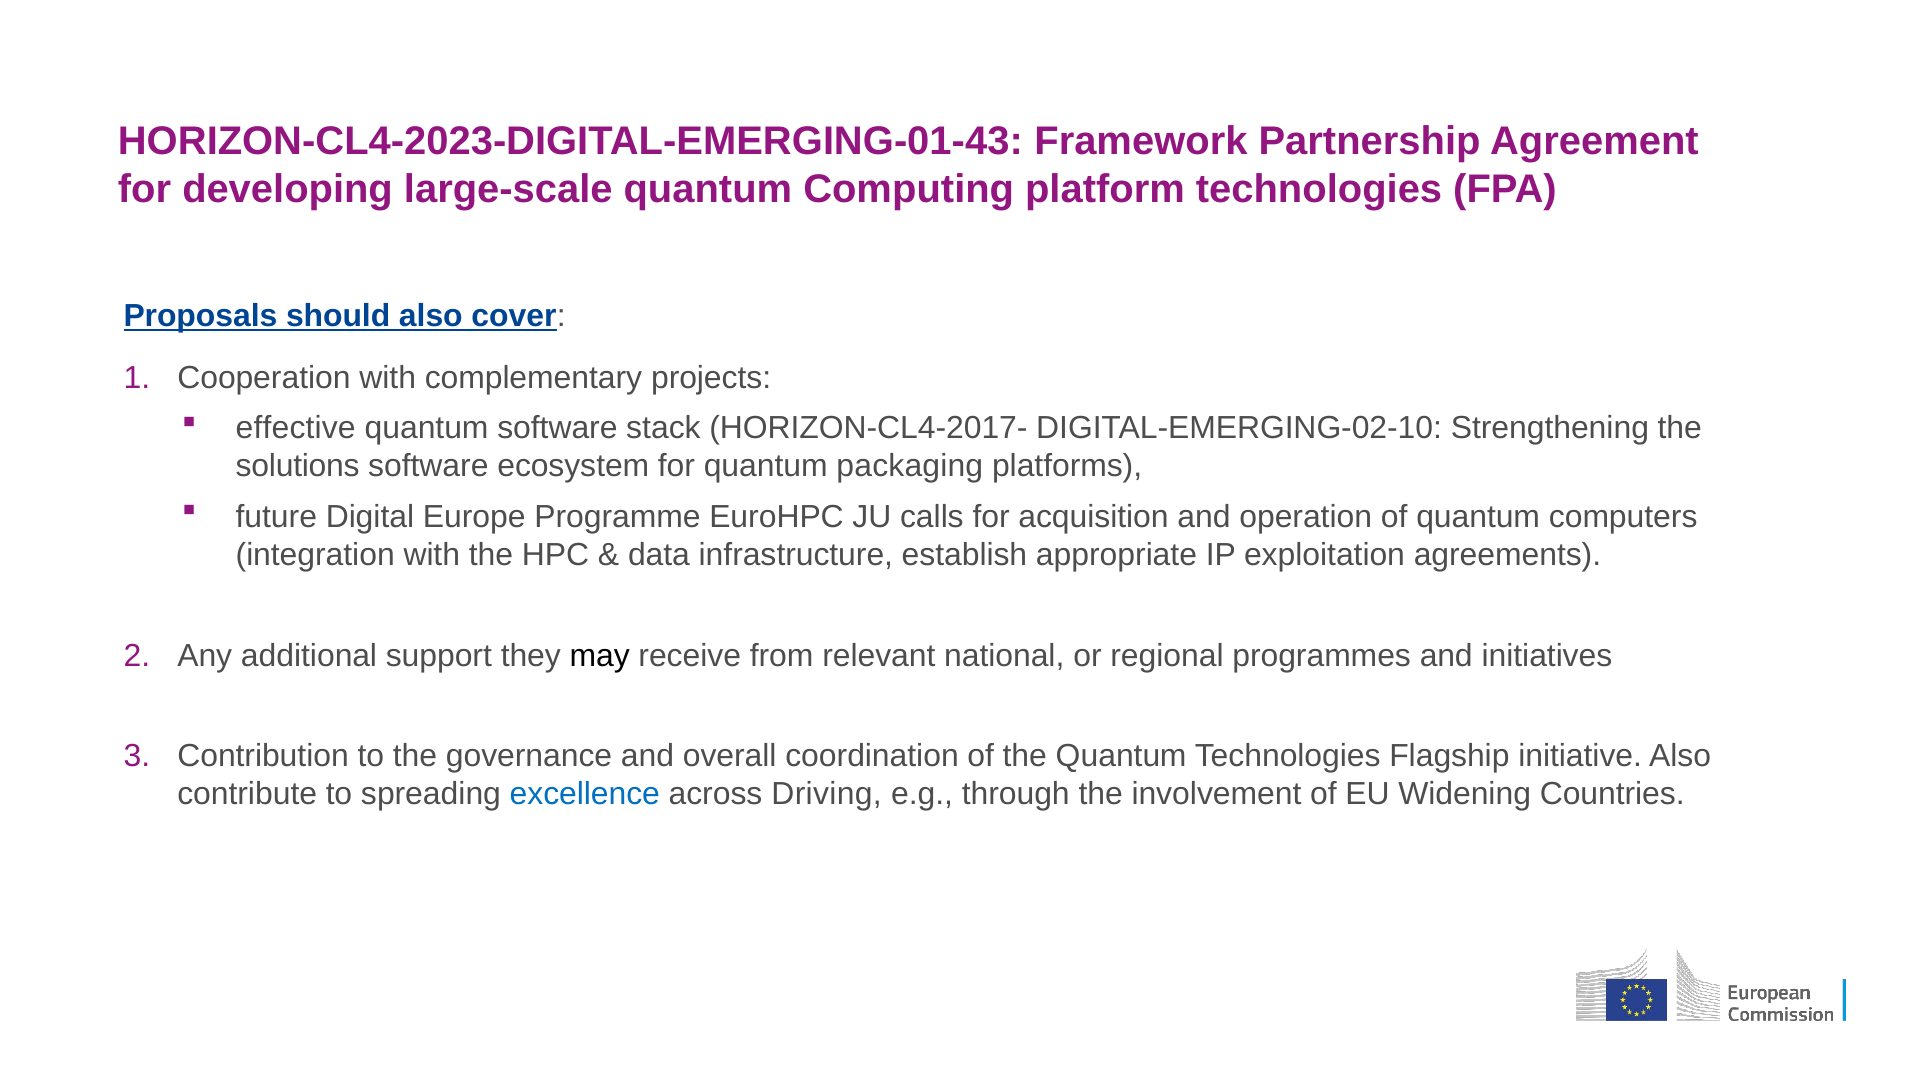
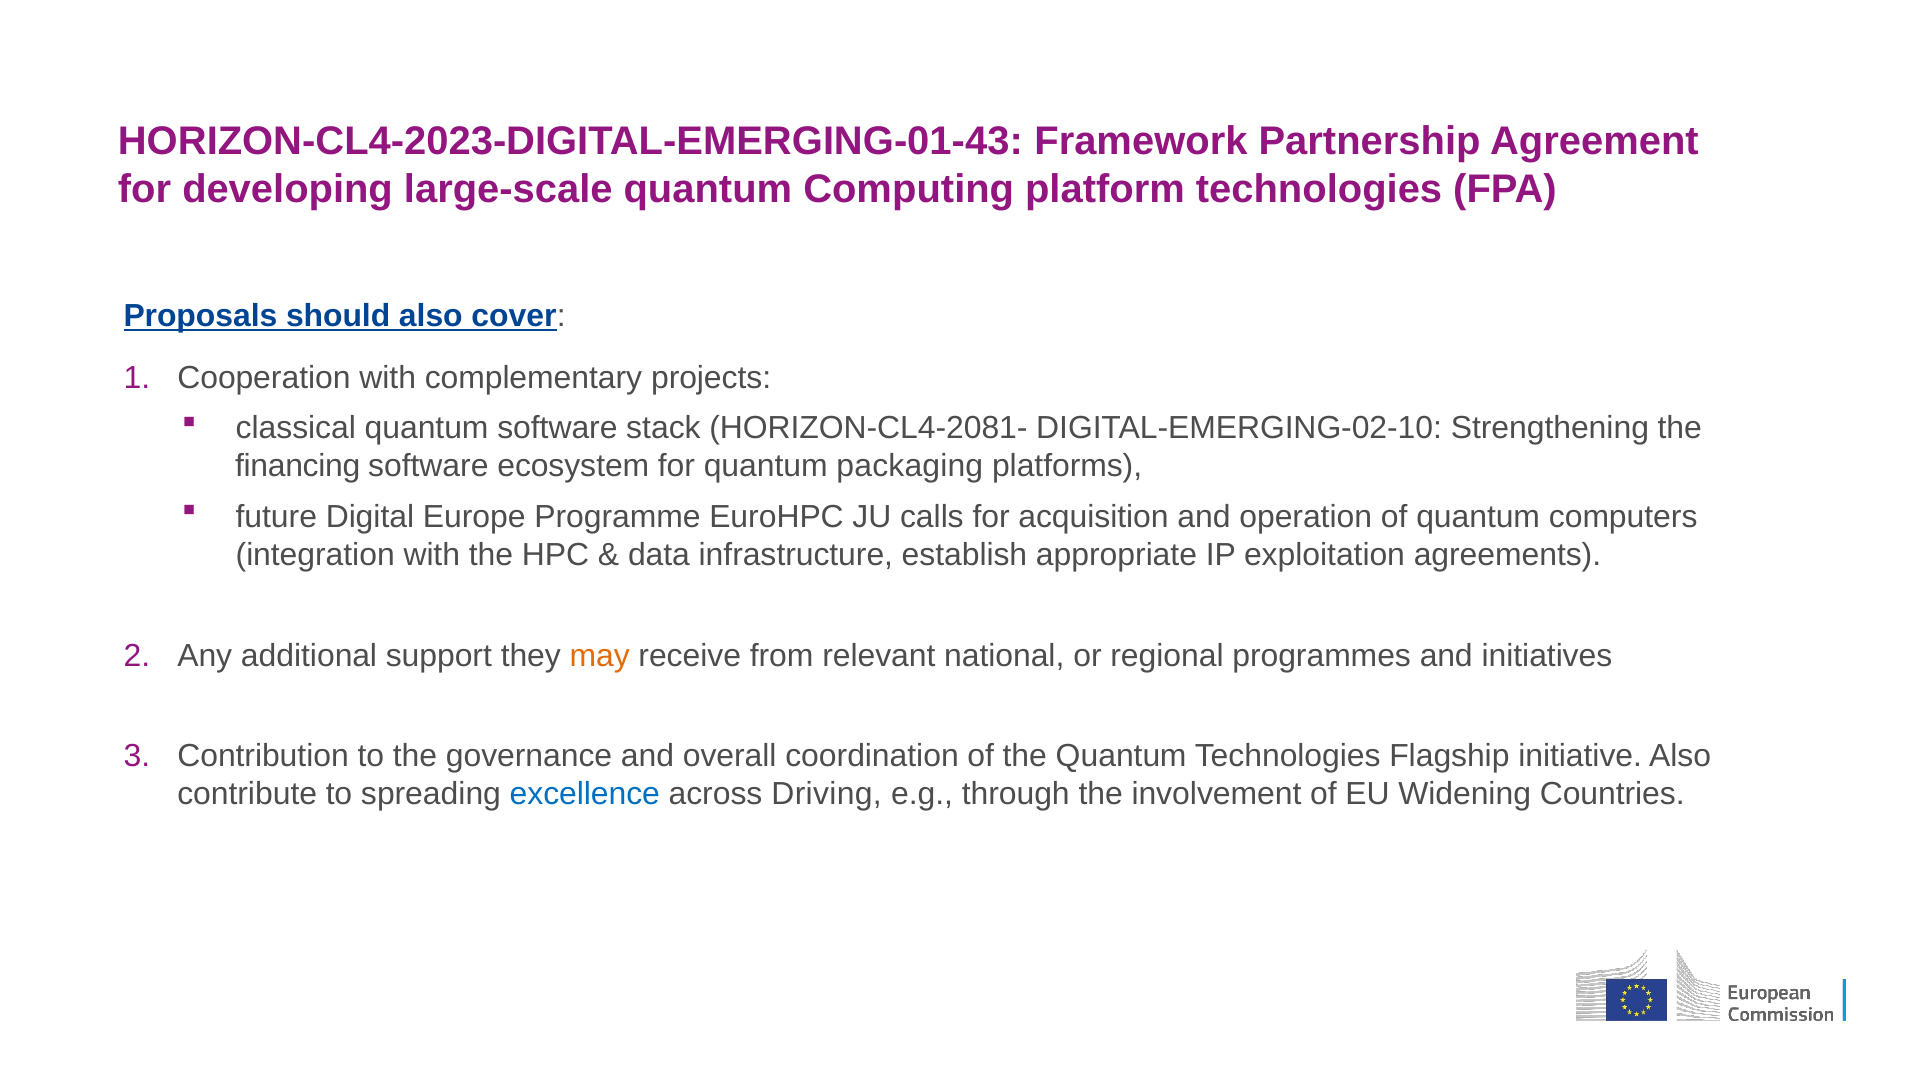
effective: effective -> classical
HORIZON-CL4-2017-: HORIZON-CL4-2017- -> HORIZON-CL4-2081-
solutions: solutions -> financing
may colour: black -> orange
